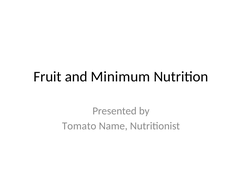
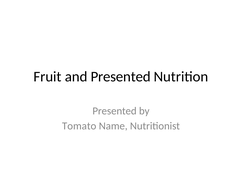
and Minimum: Minimum -> Presented
